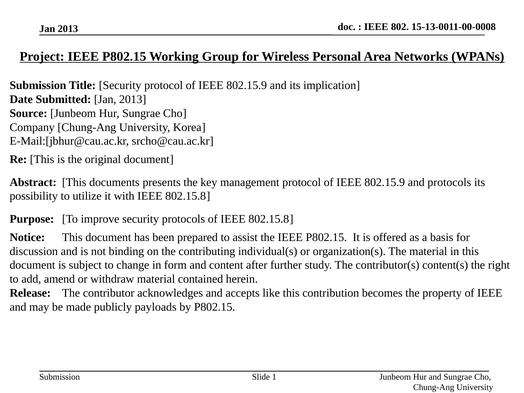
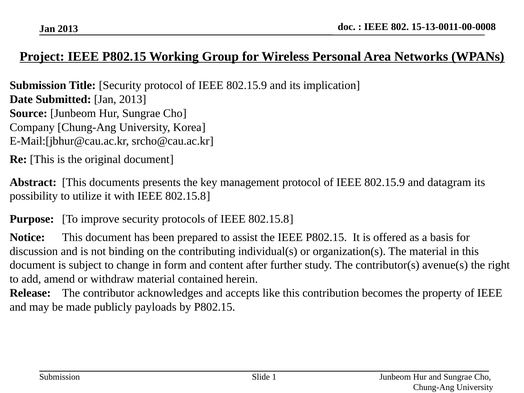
and protocols: protocols -> datagram
content(s: content(s -> avenue(s
